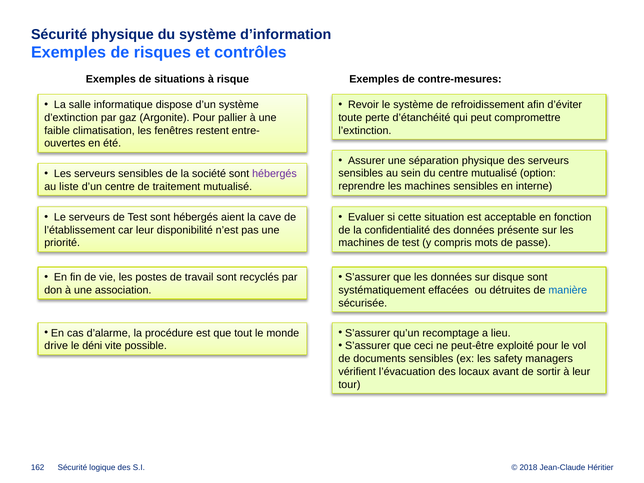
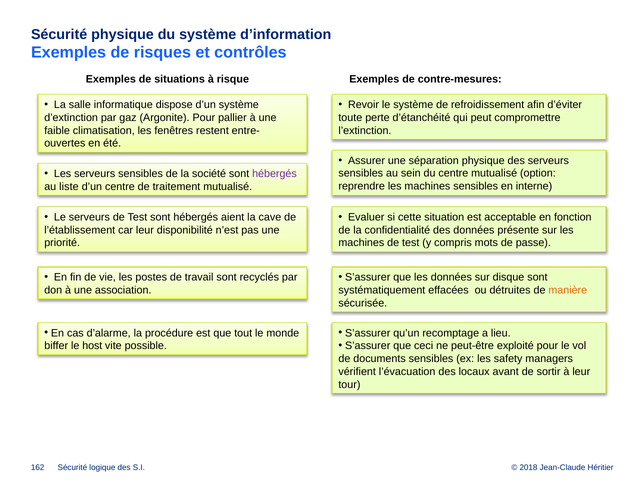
manière colour: blue -> orange
drive: drive -> biffer
déni: déni -> host
